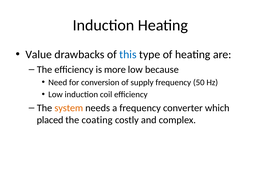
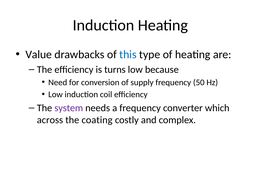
more: more -> turns
system colour: orange -> purple
placed: placed -> across
